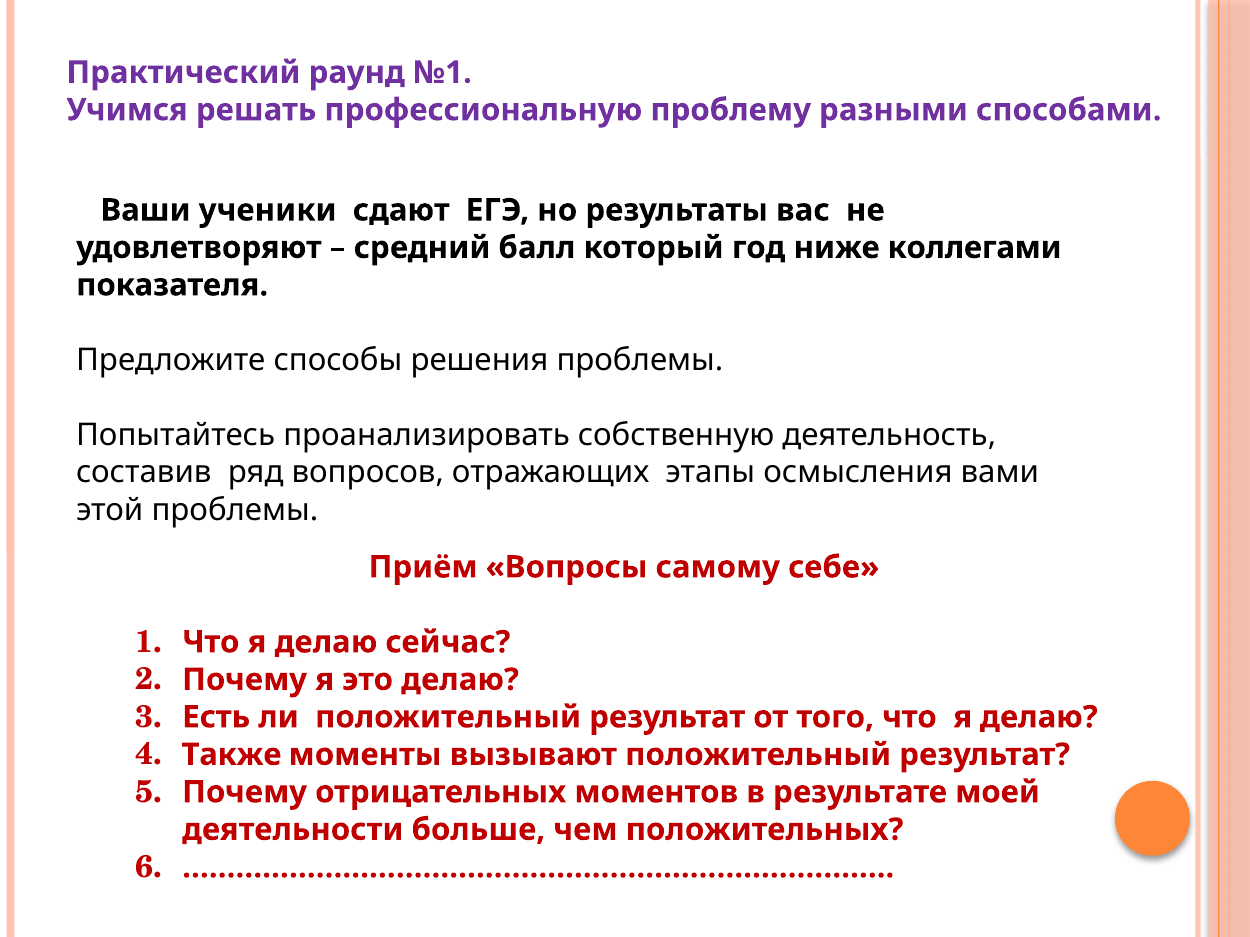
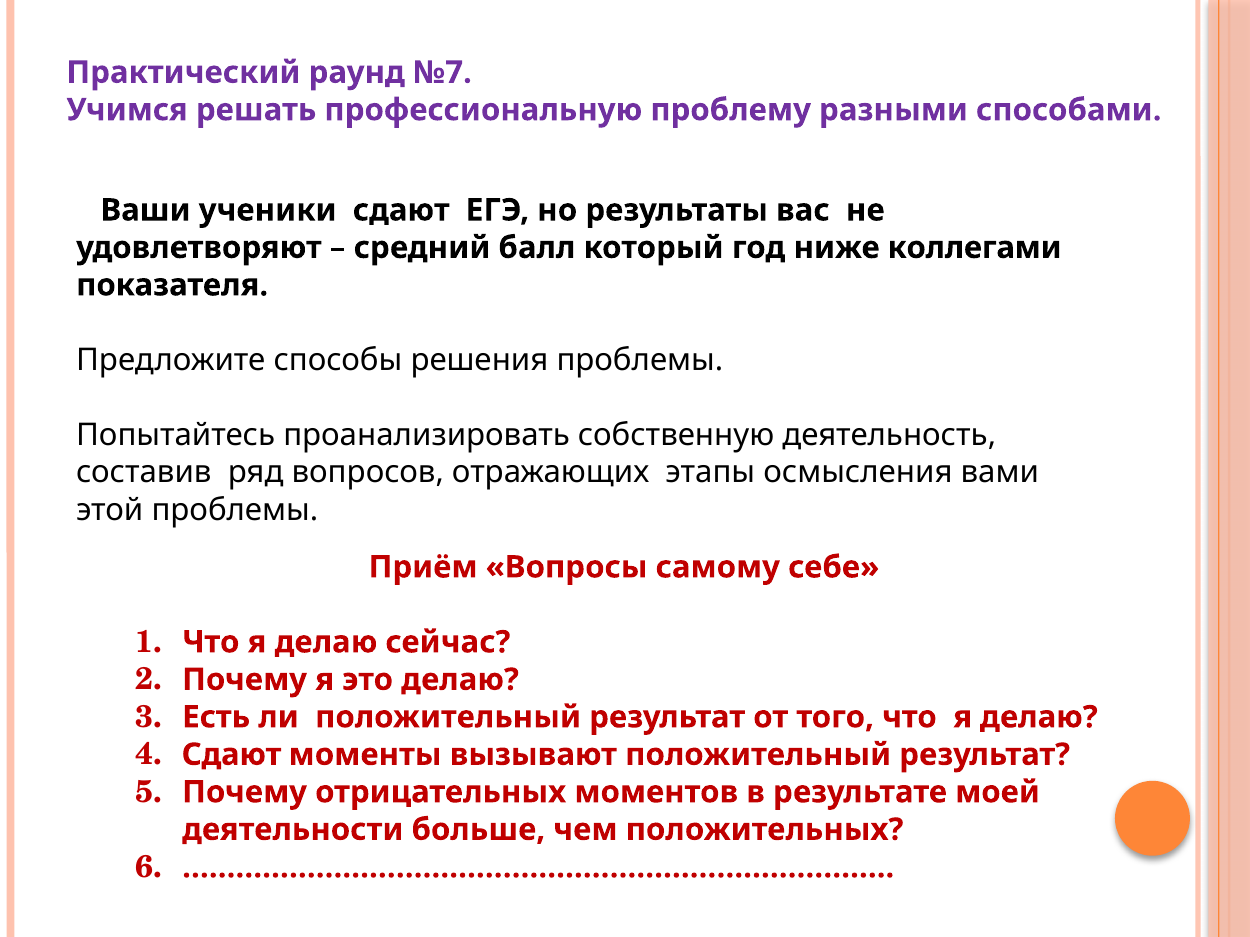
№1: №1 -> №7
Также at (232, 755): Также -> Сдают
